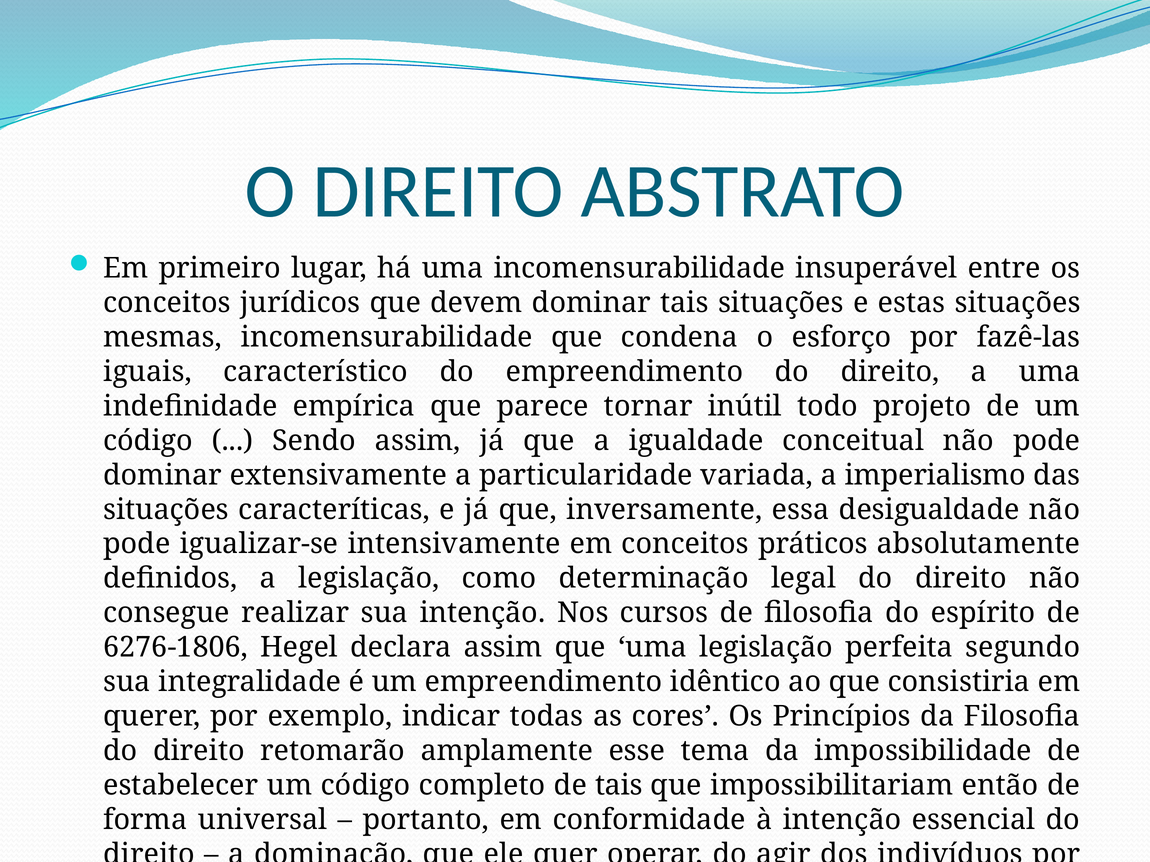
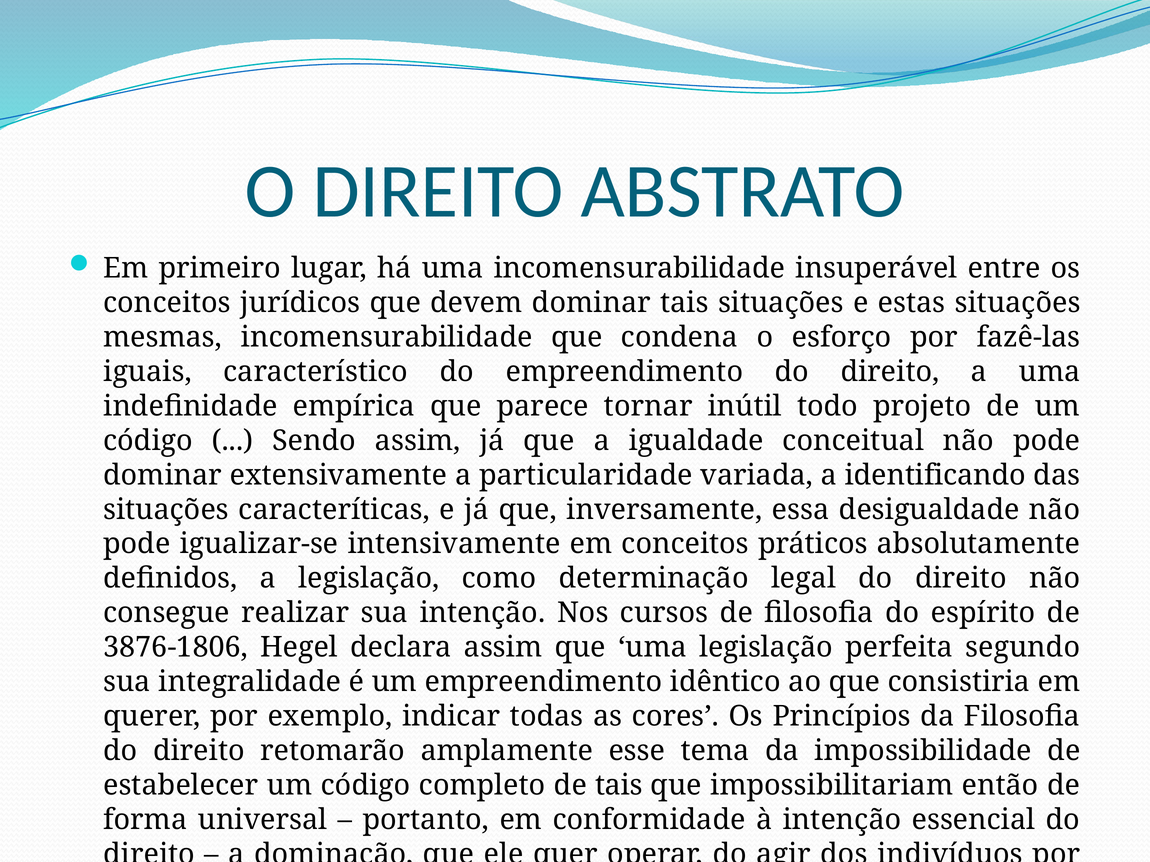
imperialismo: imperialismo -> identificando
6276-1806: 6276-1806 -> 3876-1806
